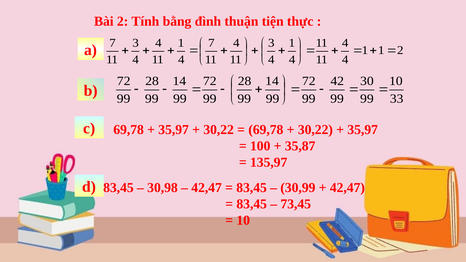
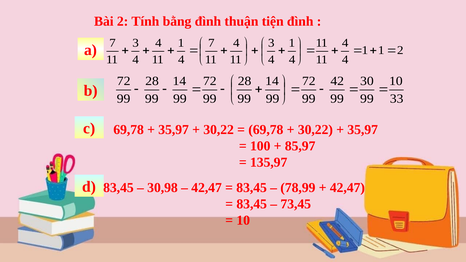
tiện thực: thực -> đình
35,87: 35,87 -> 85,97
30,99: 30,99 -> 78,99
